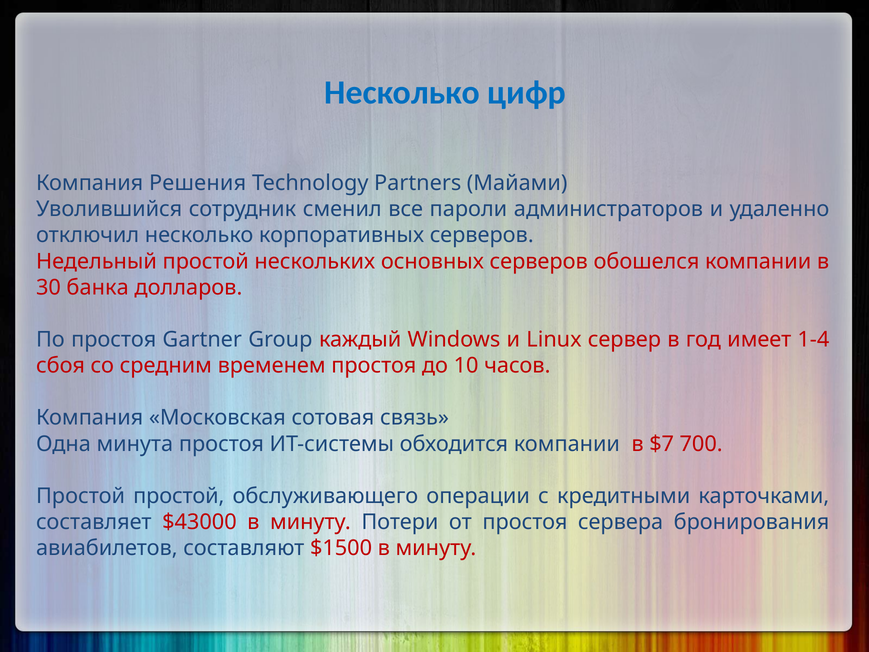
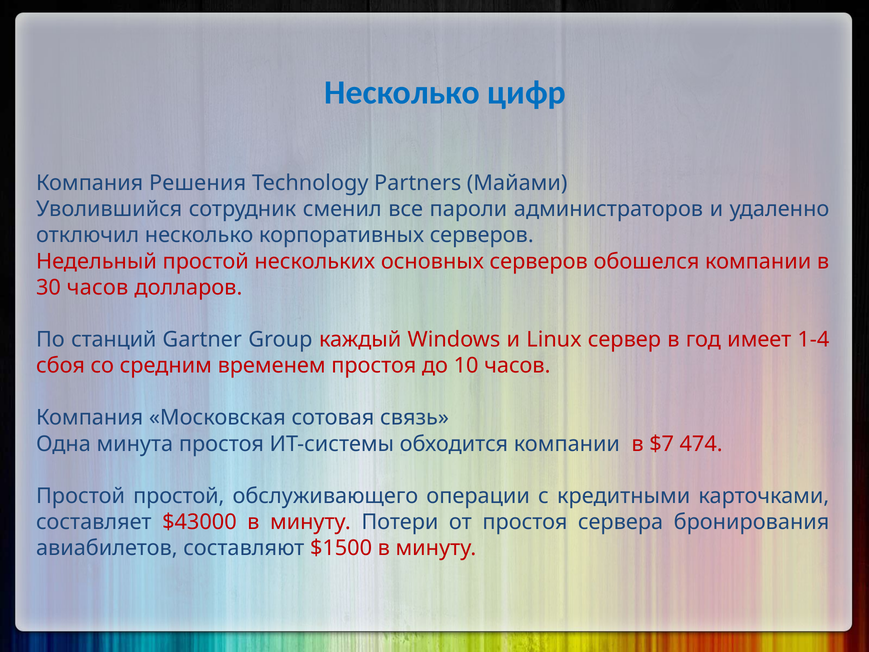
30 банка: банка -> часов
По простоя: простоя -> станций
700: 700 -> 474
